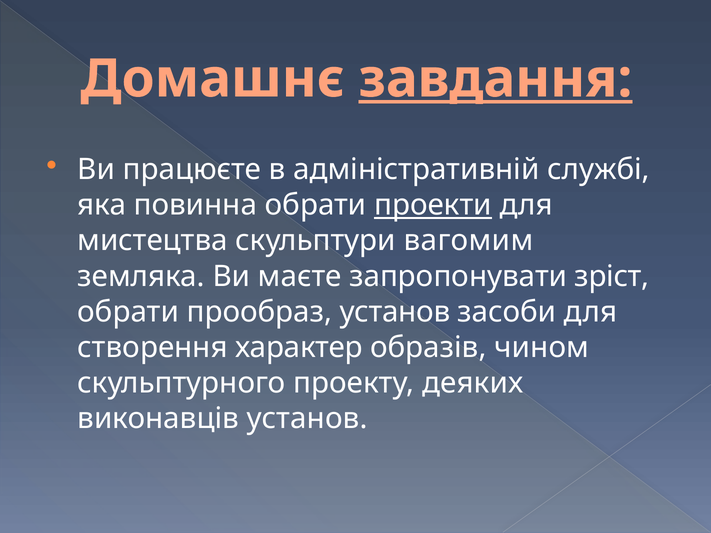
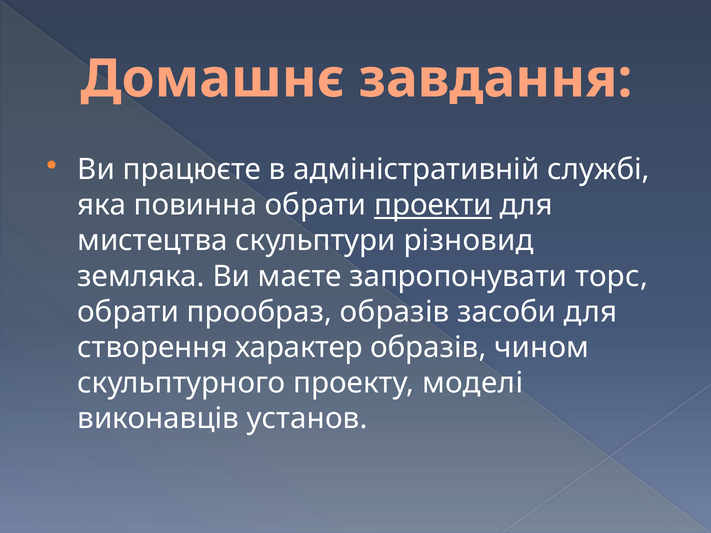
завдання underline: present -> none
вагомим: вагомим -> різновид
зріст: зріст -> торс
прообраз установ: установ -> образів
деяких: деяких -> моделі
